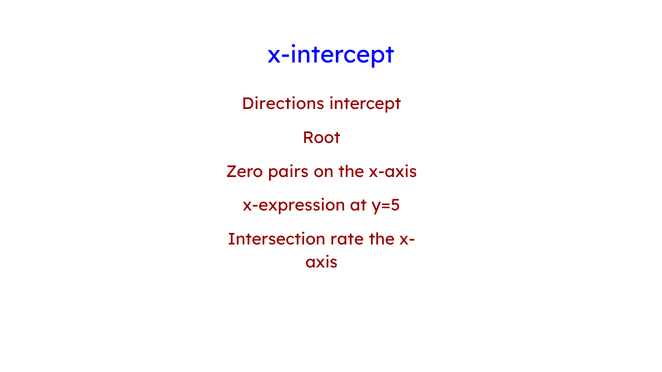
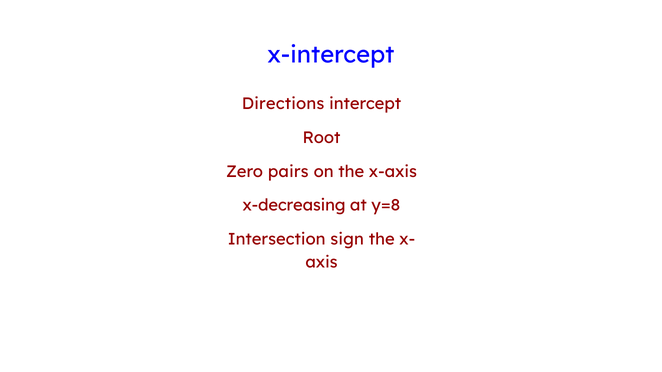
x-expression: x-expression -> x-decreasing
y=5: y=5 -> y=8
rate: rate -> sign
